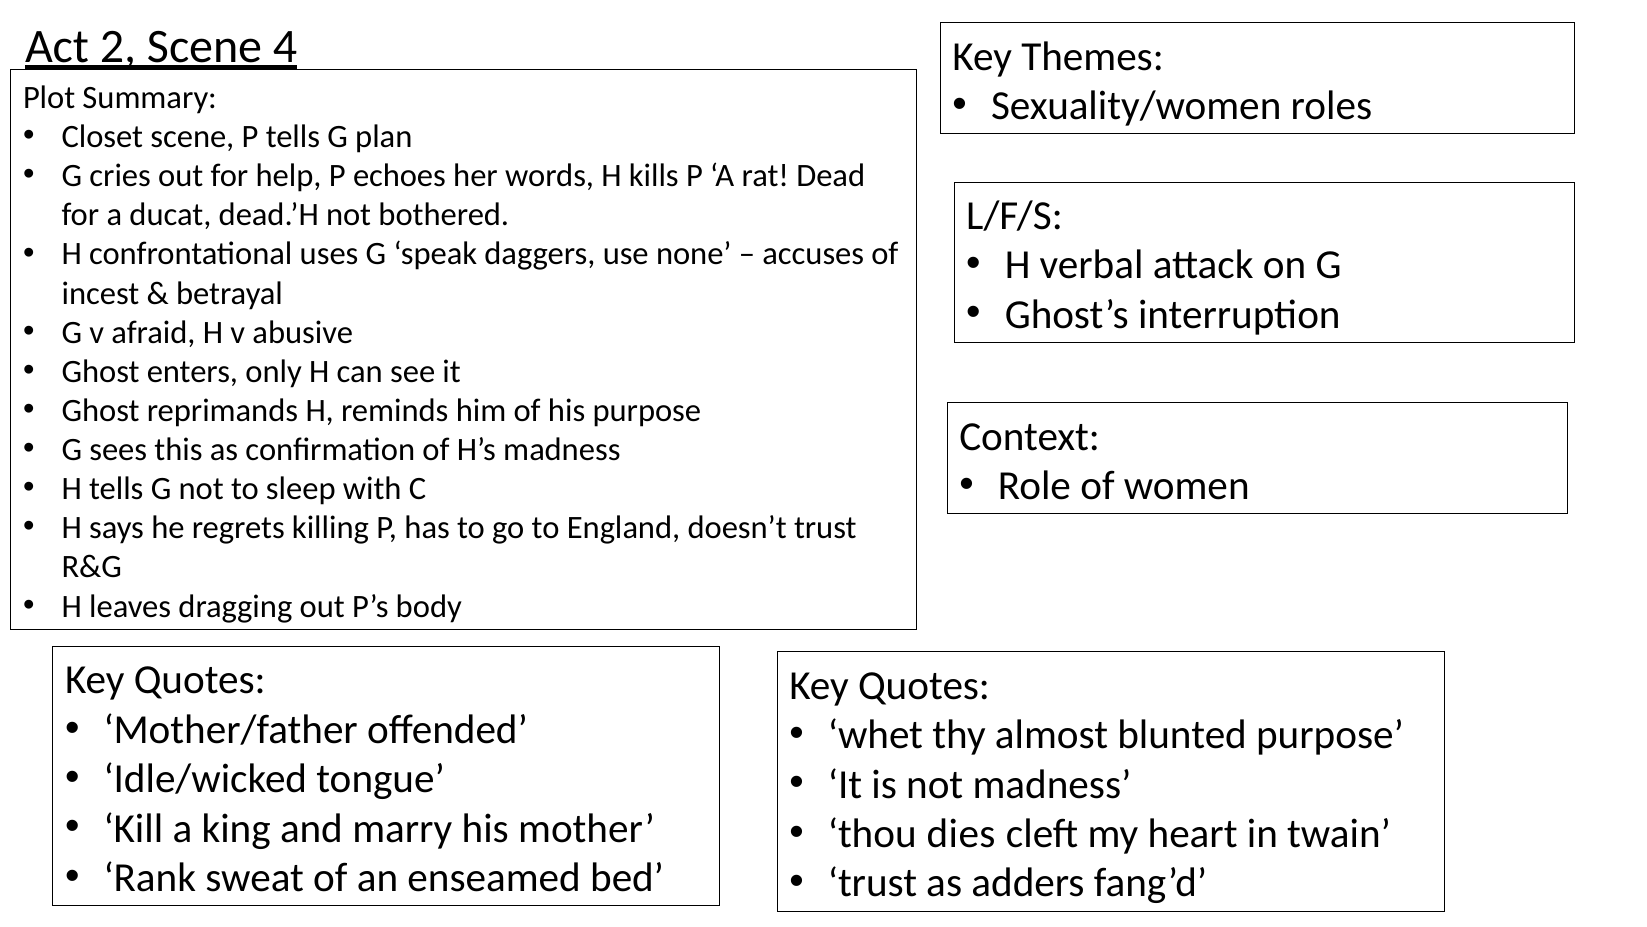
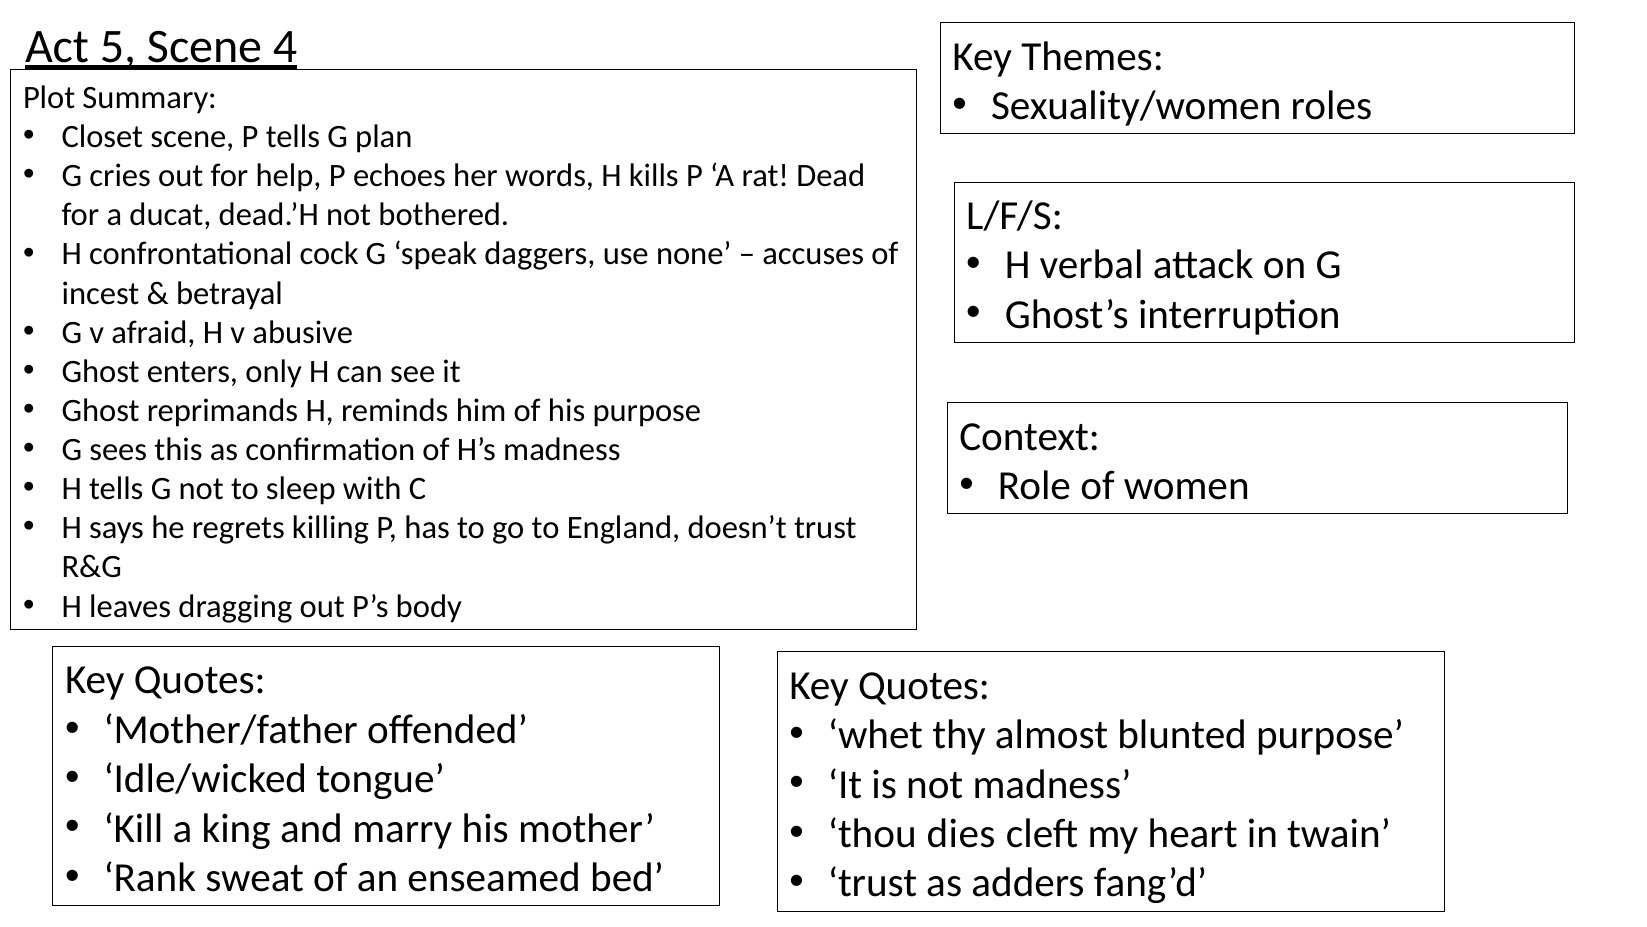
2: 2 -> 5
uses: uses -> cock
